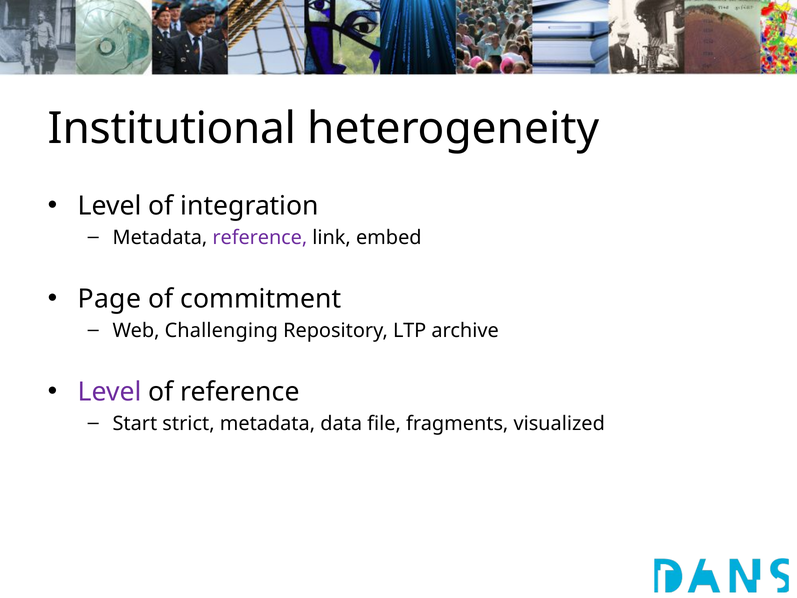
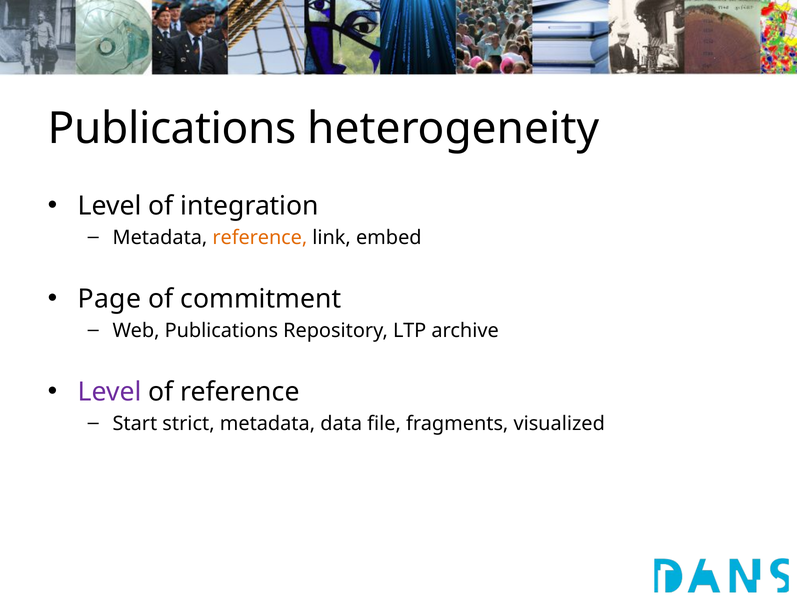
Institutional at (172, 129): Institutional -> Publications
reference at (260, 237) colour: purple -> orange
Web Challenging: Challenging -> Publications
